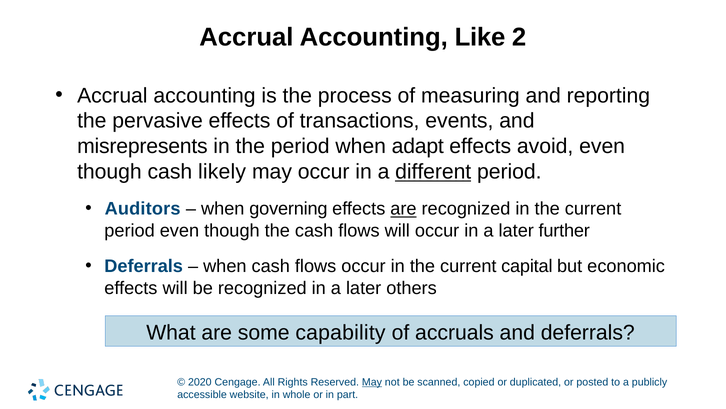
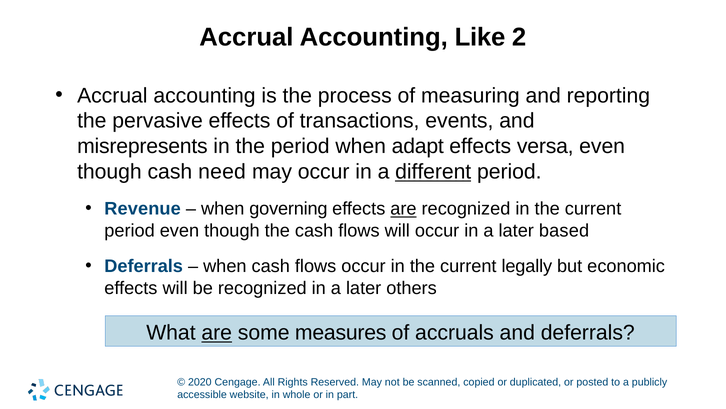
avoid: avoid -> versa
likely: likely -> need
Auditors: Auditors -> Revenue
further: further -> based
capital: capital -> legally
are at (217, 332) underline: none -> present
capability: capability -> measures
May at (372, 381) underline: present -> none
